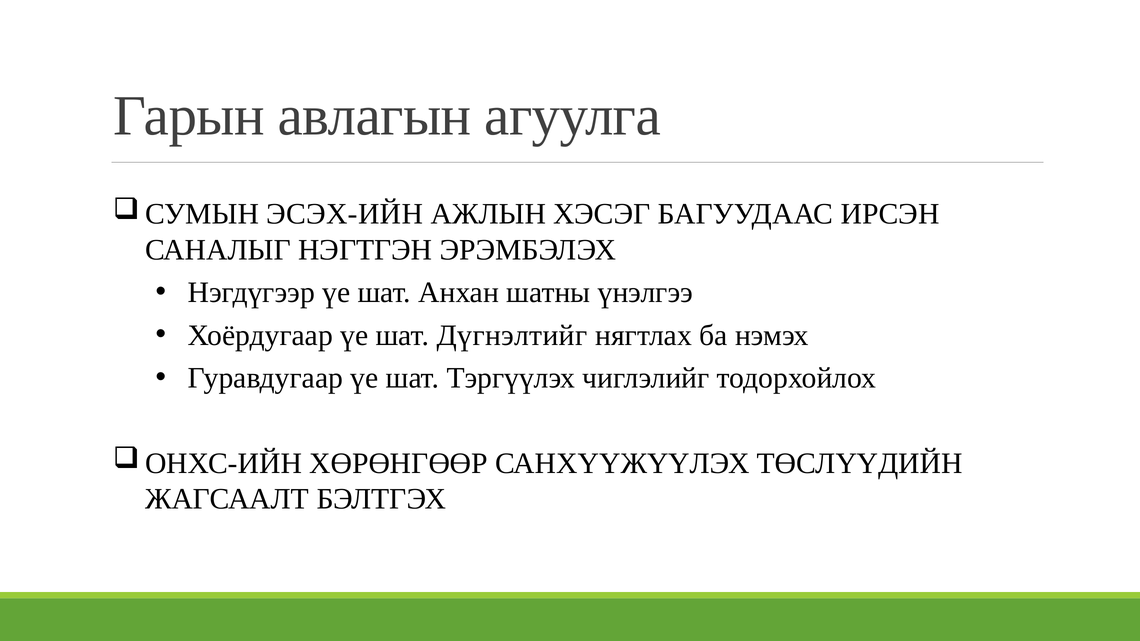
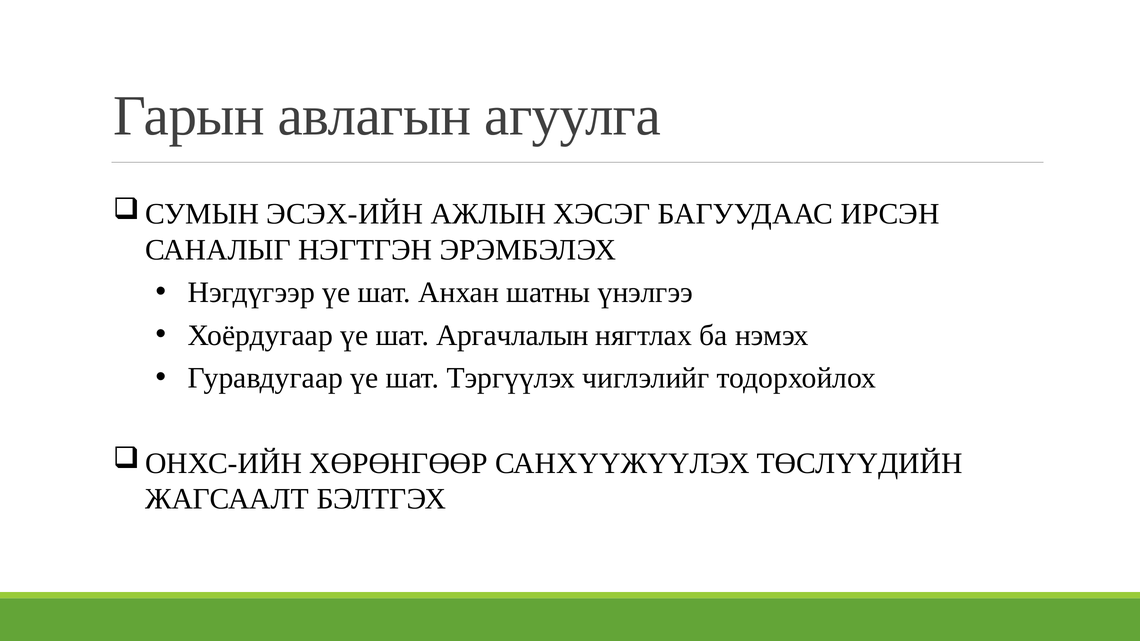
Дүгнэлтийг: Дүгнэлтийг -> Аргачлалын
